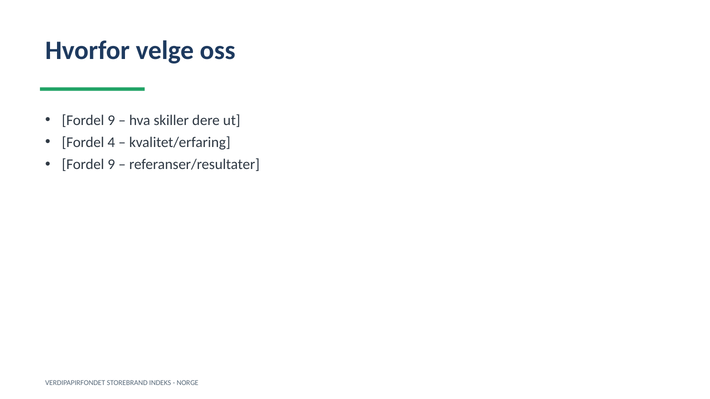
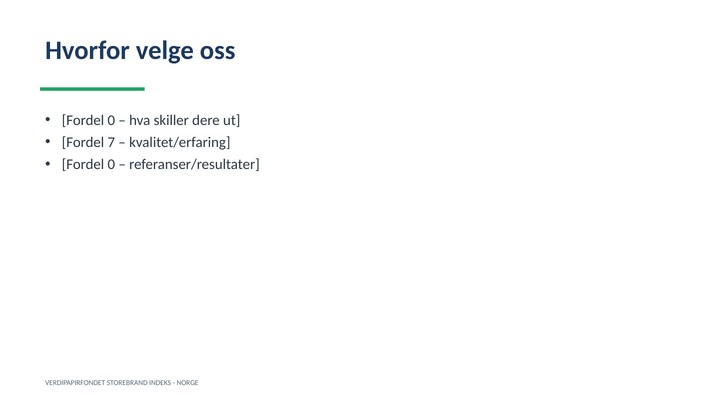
9 at (111, 120): 9 -> 0
4: 4 -> 7
9 at (111, 165): 9 -> 0
